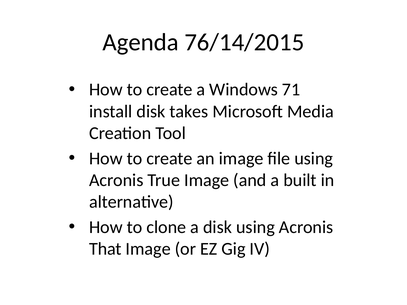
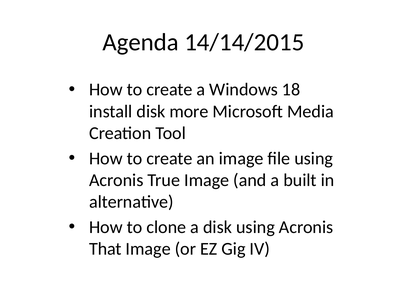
76/14/2015: 76/14/2015 -> 14/14/2015
71: 71 -> 18
takes: takes -> more
